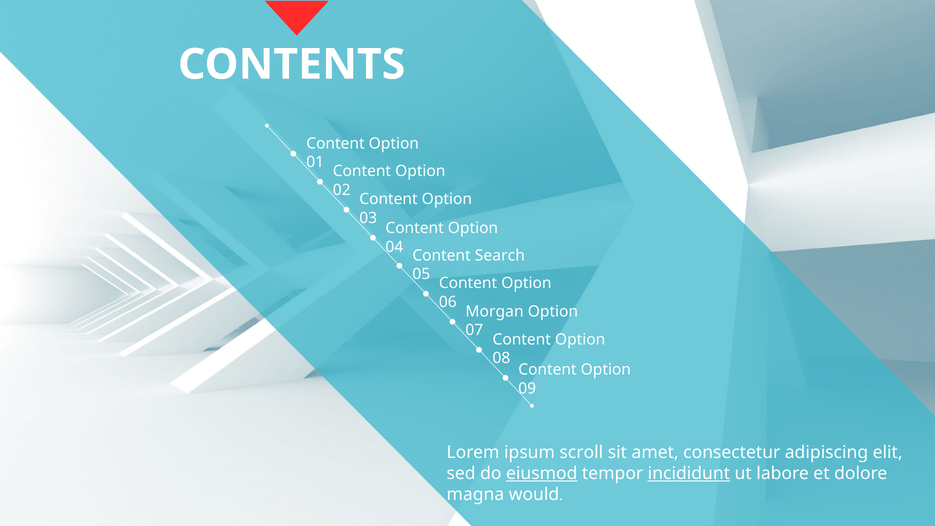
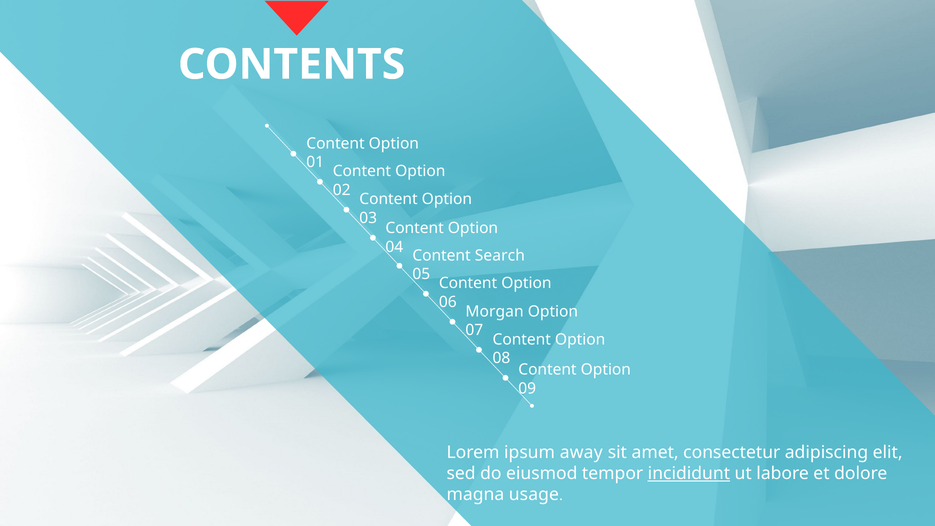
scroll: scroll -> away
eiusmod underline: present -> none
would: would -> usage
